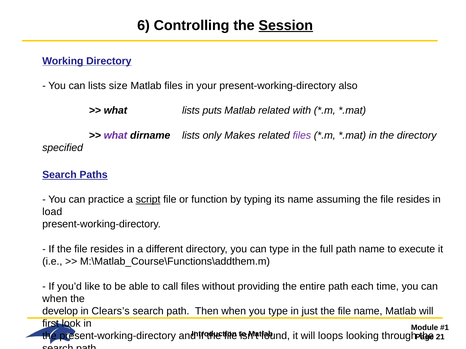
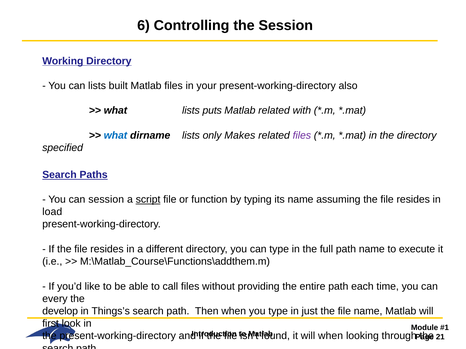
Session at (286, 25) underline: present -> none
size: size -> built
what at (116, 136) colour: purple -> blue
can practice: practice -> session
when at (55, 299): when -> every
Clears’s: Clears’s -> Things’s
will loops: loops -> when
